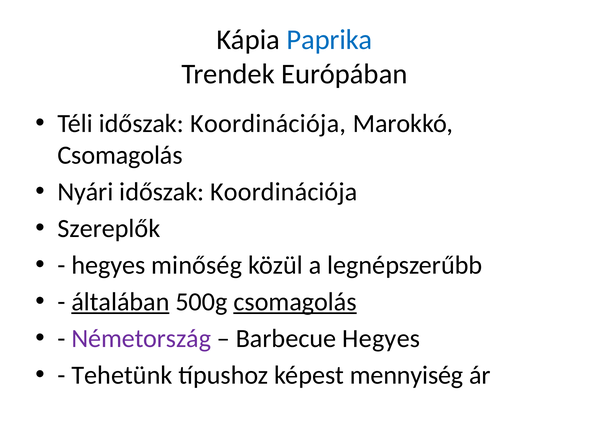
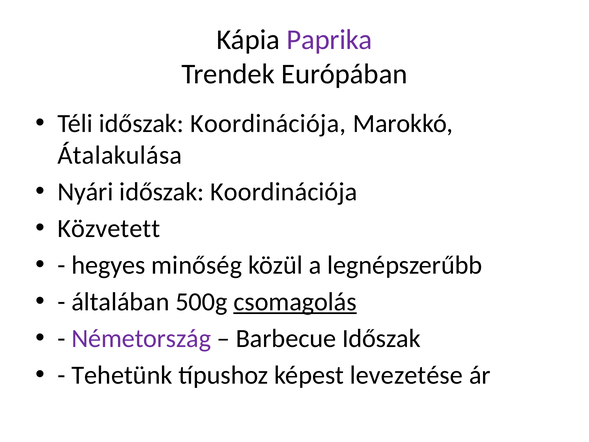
Paprika colour: blue -> purple
Csomagolás at (120, 155): Csomagolás -> Átalakulása
Szereplők: Szereplők -> Közvetett
általában underline: present -> none
Barbecue Hegyes: Hegyes -> Időszak
mennyiség: mennyiség -> levezetése
